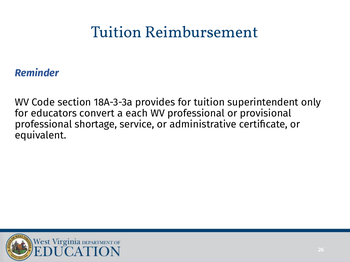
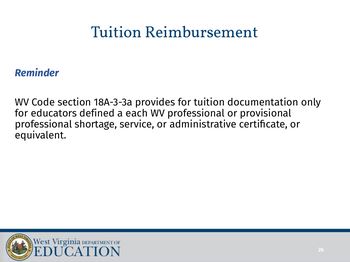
superintendent: superintendent -> documentation
convert: convert -> defined
